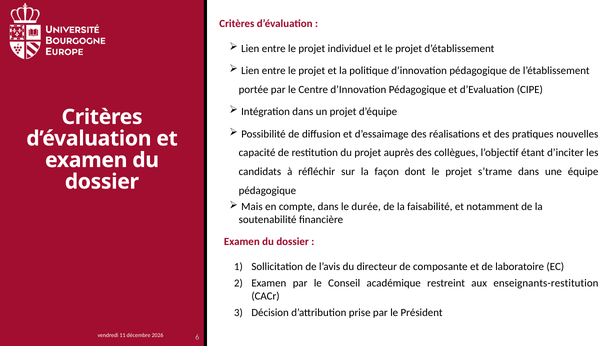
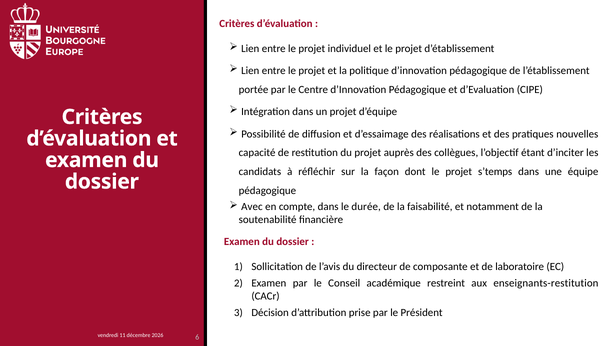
s’trame: s’trame -> s’temps
Mais: Mais -> Avec
